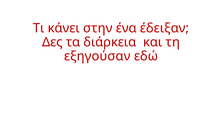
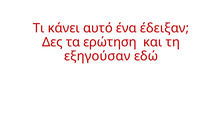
στην: στην -> αυτό
διάρκεια: διάρκεια -> ερώτηση
